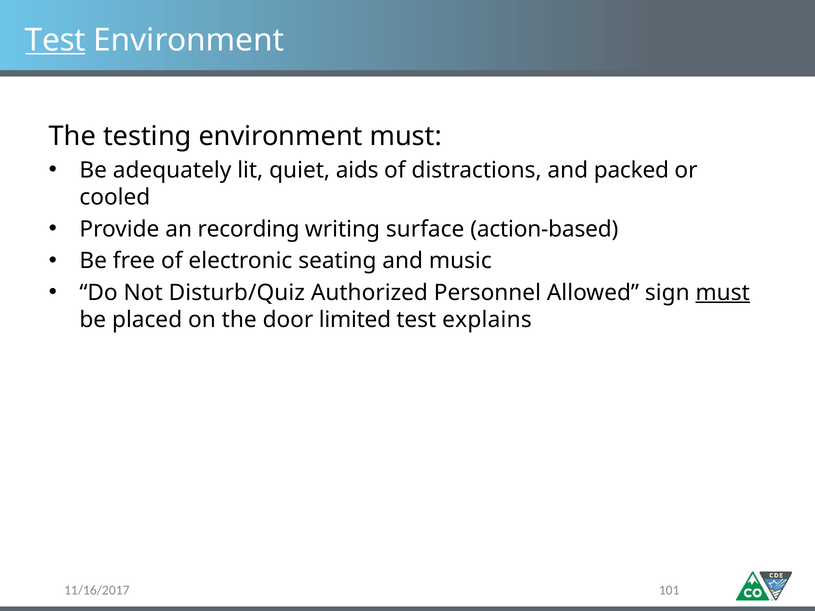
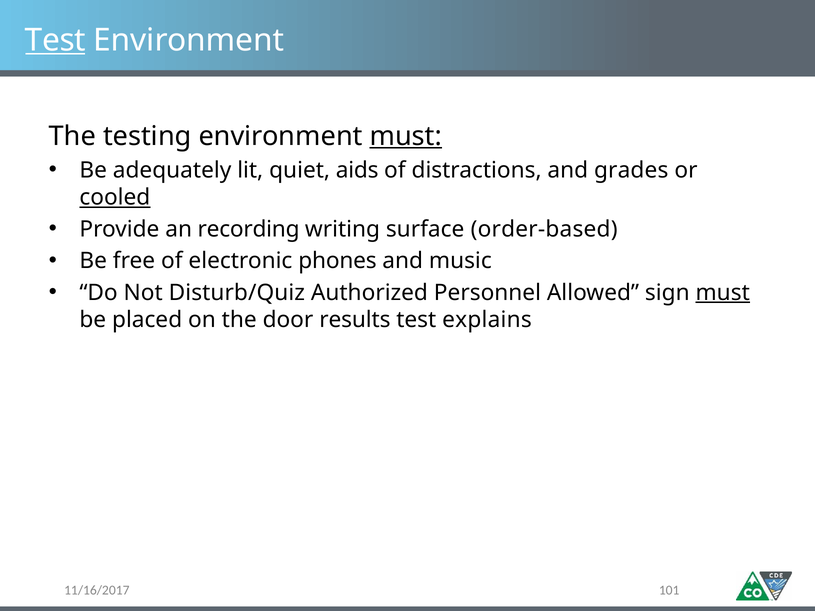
must at (406, 136) underline: none -> present
packed: packed -> grades
cooled underline: none -> present
action-based: action-based -> order-based
seating: seating -> phones
limited: limited -> results
